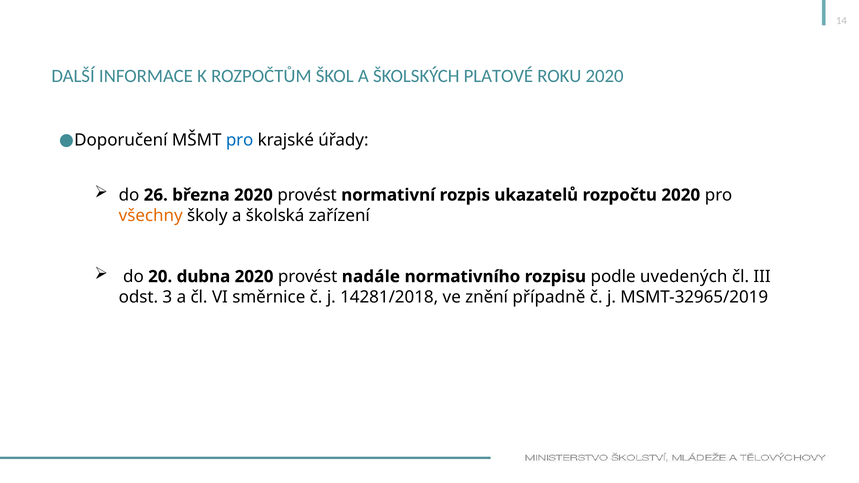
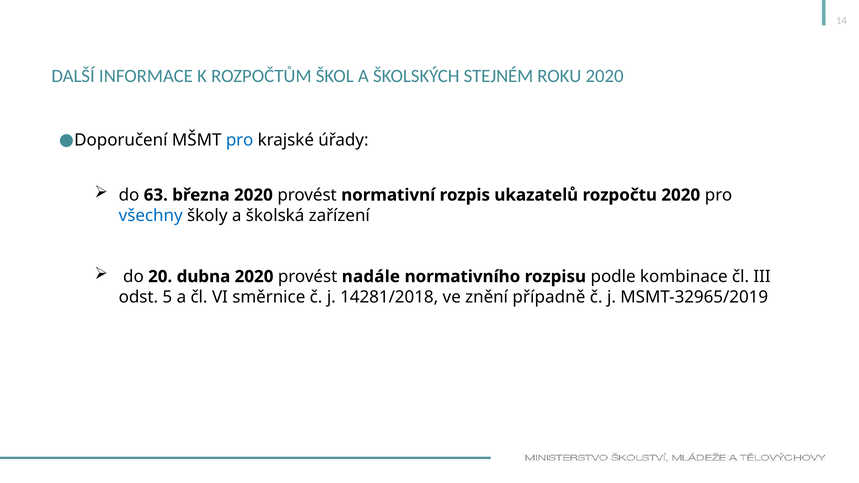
PLATOVÉ: PLATOVÉ -> STEJNÉM
26: 26 -> 63
všechny colour: orange -> blue
uvedených: uvedených -> kombinace
3: 3 -> 5
